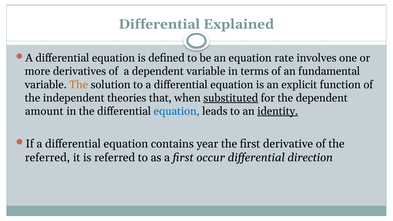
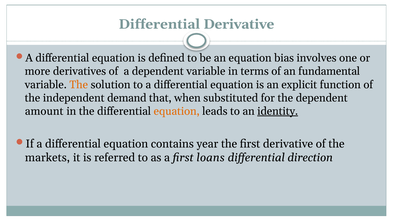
Differential Explained: Explained -> Derivative
rate: rate -> bias
theories: theories -> demand
substituted underline: present -> none
equation at (177, 111) colour: blue -> orange
referred at (47, 158): referred -> markets
occur: occur -> loans
